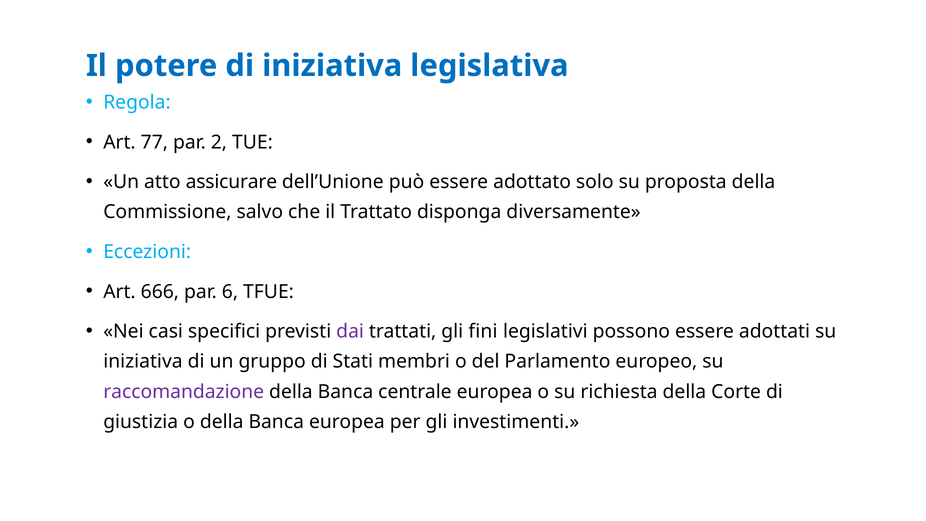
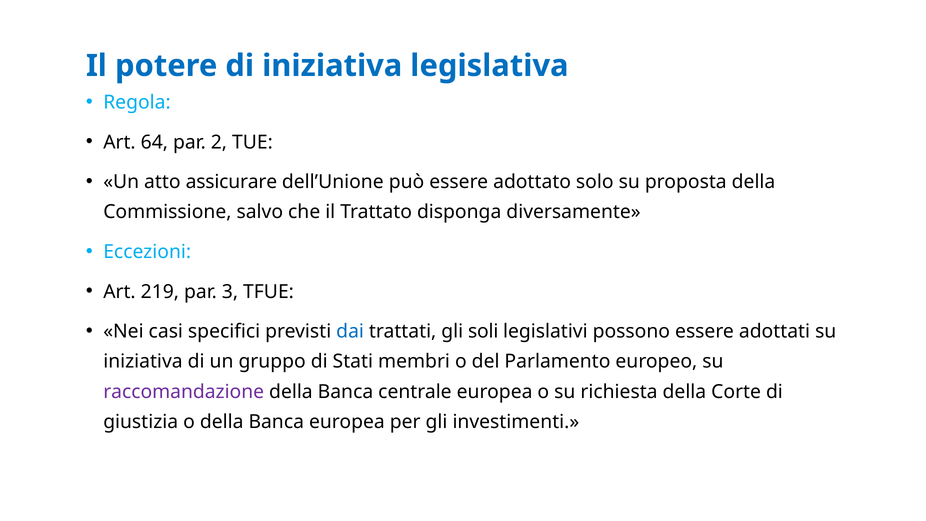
77: 77 -> 64
666: 666 -> 219
6: 6 -> 3
dai colour: purple -> blue
fini: fini -> soli
